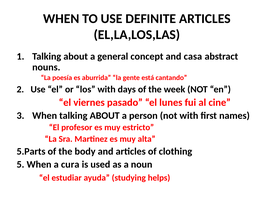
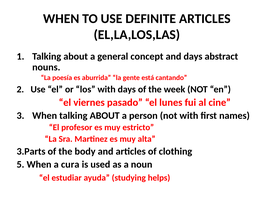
and casa: casa -> days
5.Parts: 5.Parts -> 3.Parts
